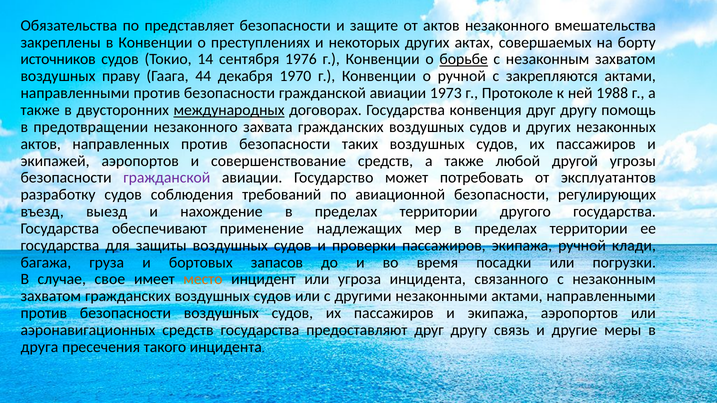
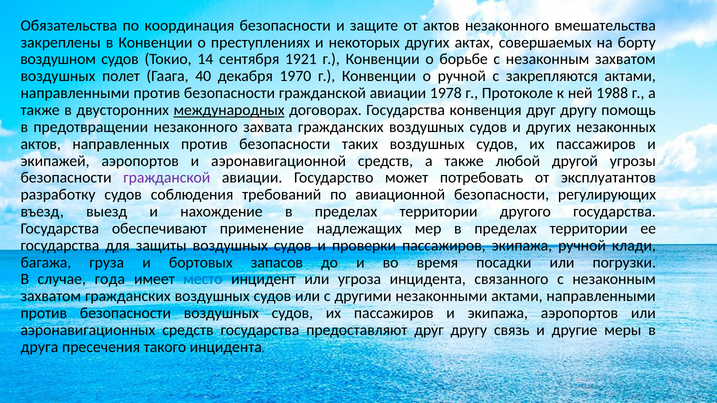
представляет: представляет -> координация
источников: источников -> воздушном
1976: 1976 -> 1921
борьбе underline: present -> none
праву: праву -> полет
44: 44 -> 40
1973: 1973 -> 1978
совершенствование: совершенствование -> аэронавигационной
свое: свое -> года
место colour: orange -> blue
